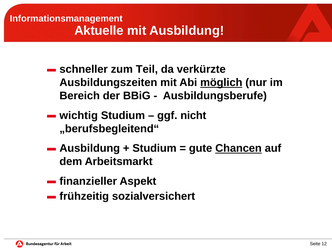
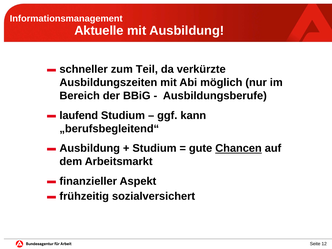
möglich underline: present -> none
wichtig: wichtig -> laufend
nicht: nicht -> kann
